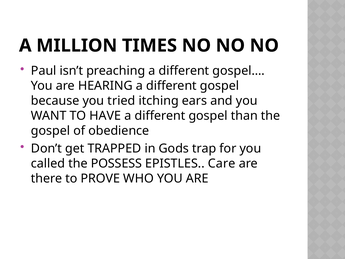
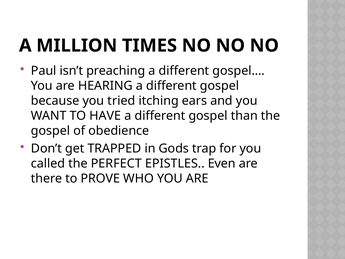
POSSESS: POSSESS -> PERFECT
Care: Care -> Even
